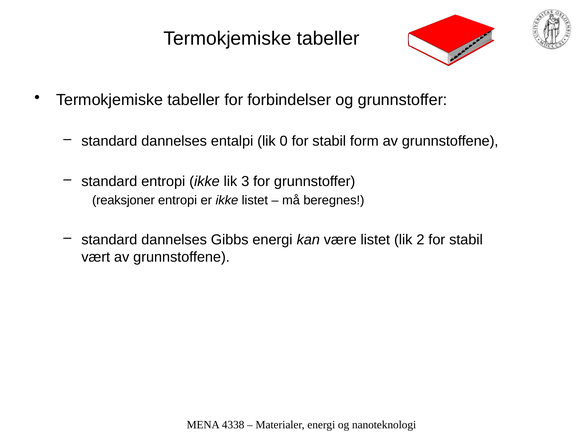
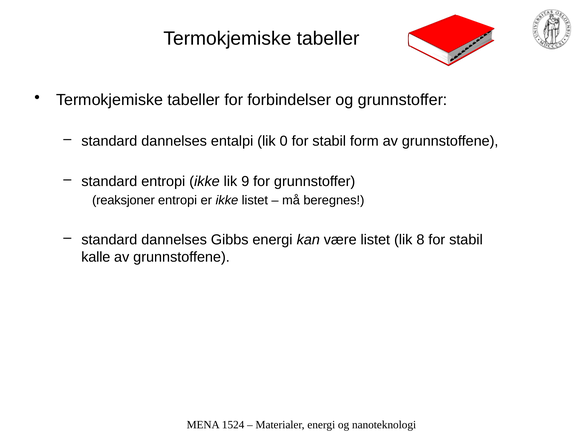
3: 3 -> 9
2: 2 -> 8
vært: vært -> kalle
4338: 4338 -> 1524
